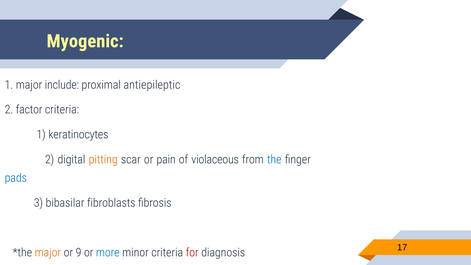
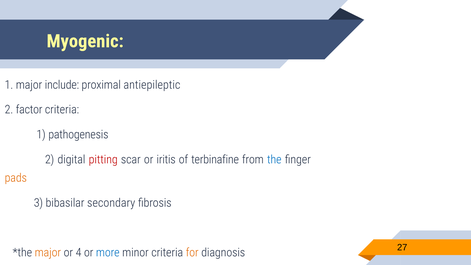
keratinocytes: keratinocytes -> pathogenesis
pitting colour: orange -> red
pain: pain -> iritis
violaceous: violaceous -> terbinafine
pads colour: blue -> orange
fibroblasts: fibroblasts -> secondary
9: 9 -> 4
for colour: red -> orange
17: 17 -> 27
